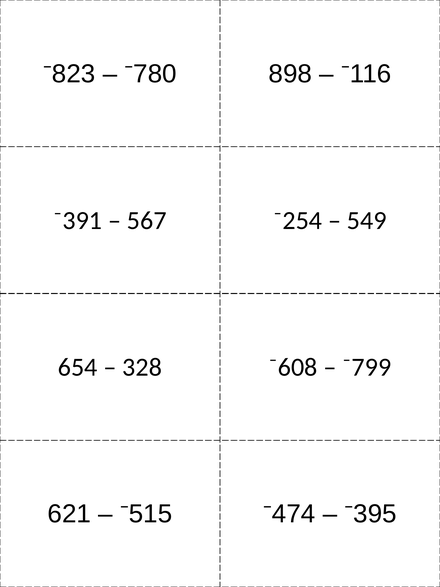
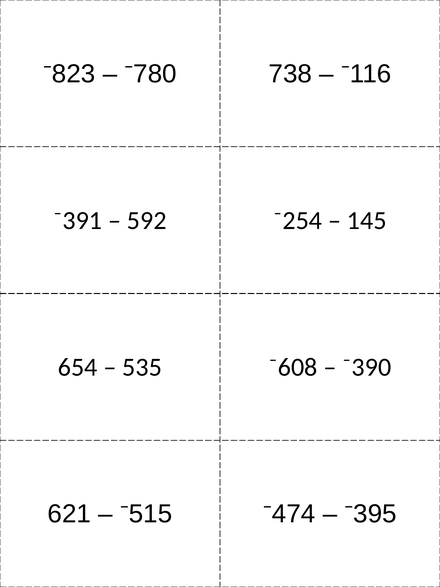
898: 898 -> 738
567: 567 -> 592
549: 549 -> 145
328: 328 -> 535
⁻799: ⁻799 -> ⁻390
